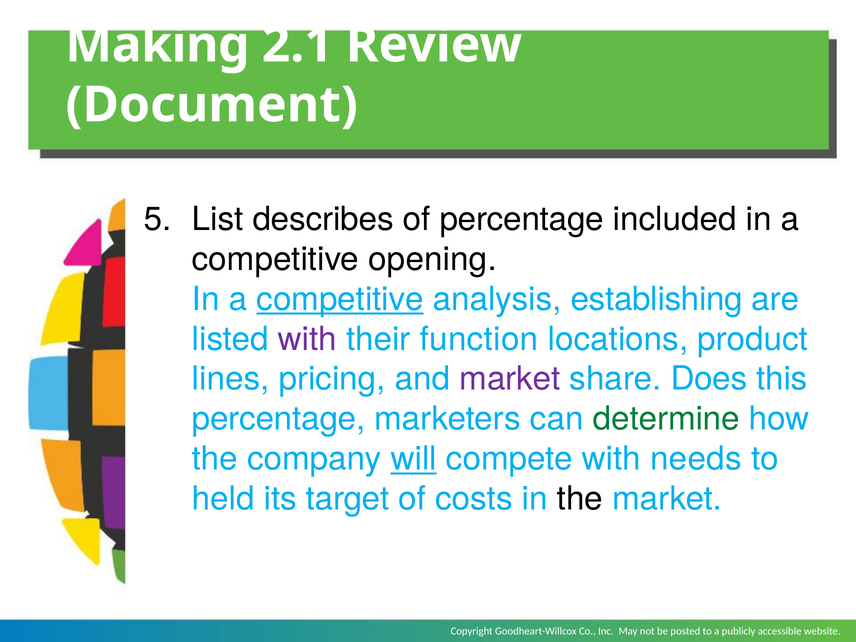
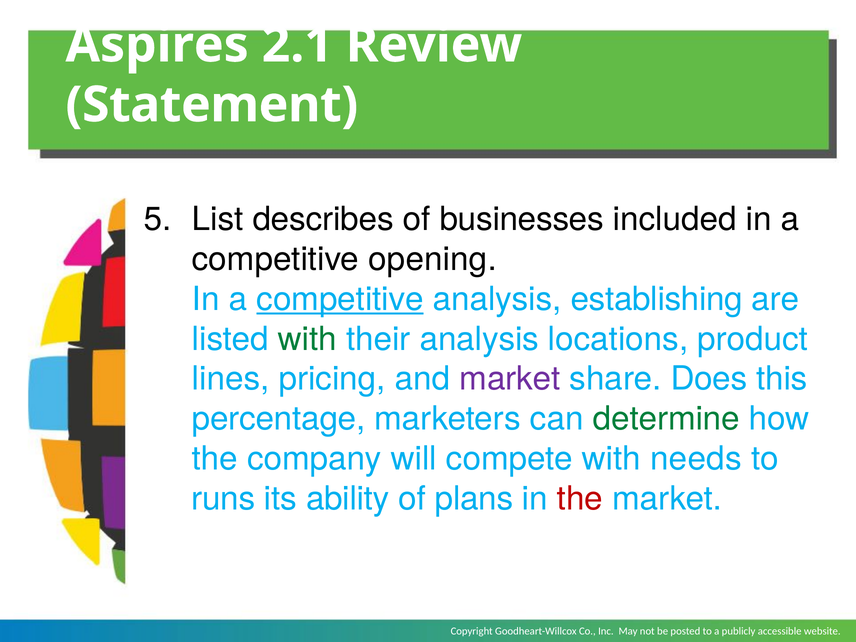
Making: Making -> Aspires
Document: Document -> Statement
of percentage: percentage -> businesses
with at (307, 339) colour: purple -> green
their function: function -> analysis
will underline: present -> none
held: held -> runs
target: target -> ability
costs: costs -> plans
the at (580, 499) colour: black -> red
